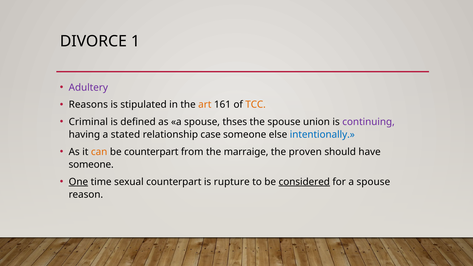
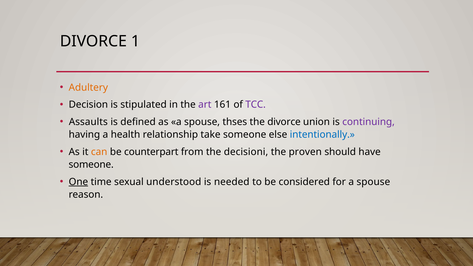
Adultery colour: purple -> orange
Reasons: Reasons -> Decision
art colour: orange -> purple
TCC colour: orange -> purple
Criminal: Criminal -> Assaults
the spouse: spouse -> divorce
stated: stated -> health
case: case -> take
marraige: marraige -> decisioni
sexual counterpart: counterpart -> understood
rupture: rupture -> needed
considered underline: present -> none
